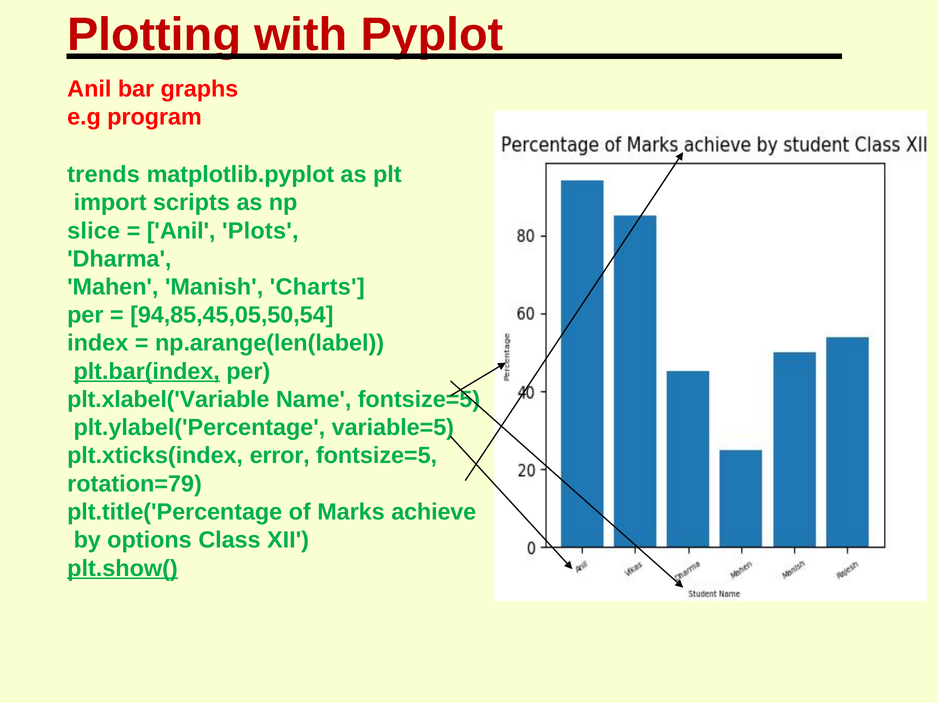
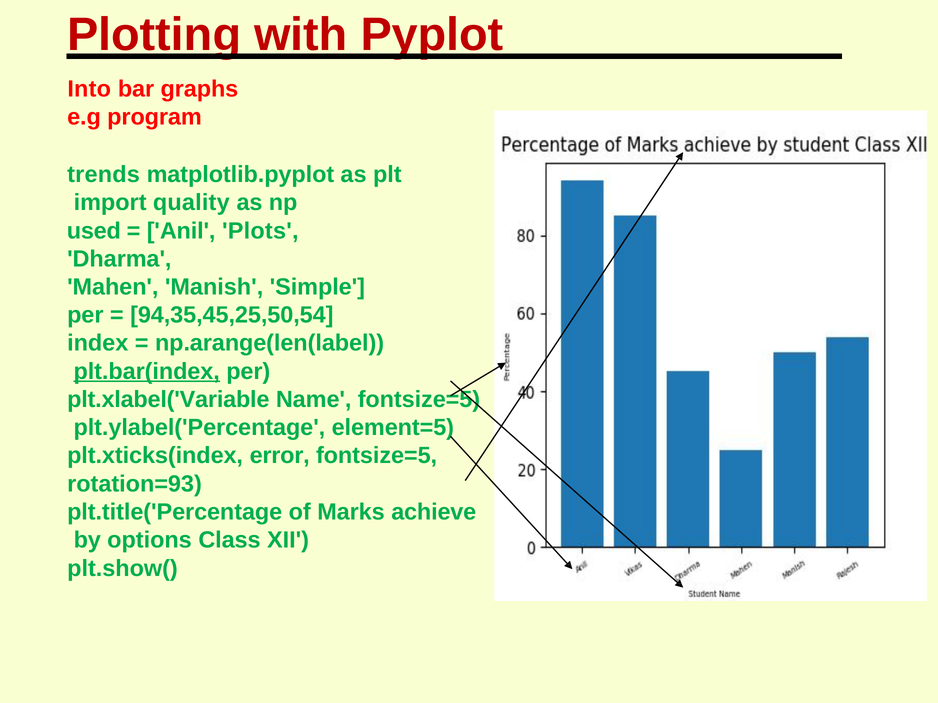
Anil at (89, 89): Anil -> Into
scripts: scripts -> quality
slice: slice -> used
Charts: Charts -> Simple
94,85,45,05,50,54: 94,85,45,05,50,54 -> 94,35,45,25,50,54
variable=5: variable=5 -> element=5
rotation=79: rotation=79 -> rotation=93
plt.show( underline: present -> none
